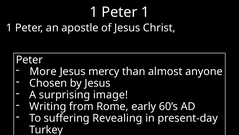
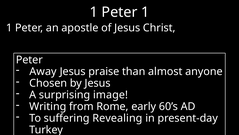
More: More -> Away
mercy: mercy -> praise
